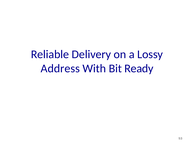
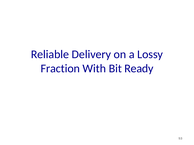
Address: Address -> Fraction
